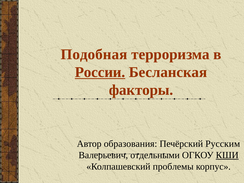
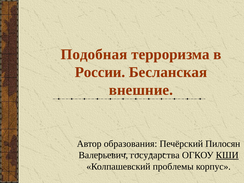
России underline: present -> none
факторы: факторы -> внешние
Русским: Русским -> Пилосян
отдельными: отдельными -> государства
